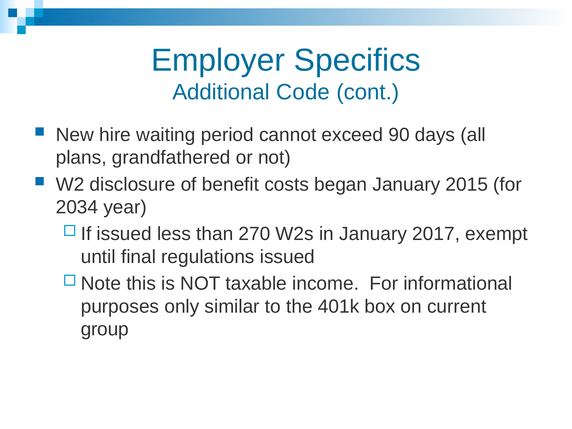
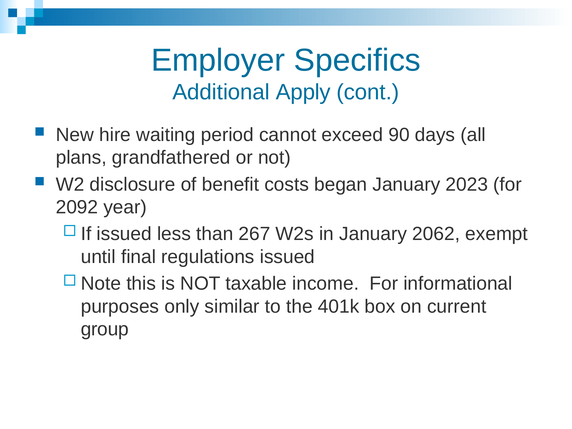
Code: Code -> Apply
2015: 2015 -> 2023
2034: 2034 -> 2092
270: 270 -> 267
2017: 2017 -> 2062
